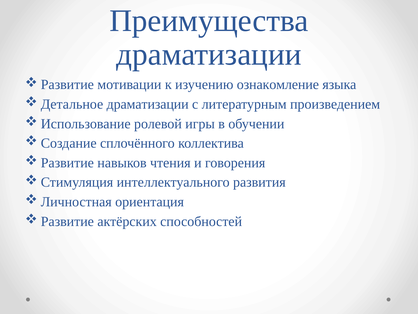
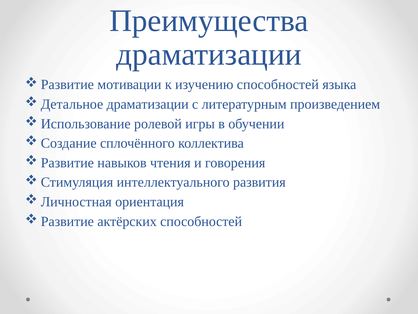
изучению ознакомление: ознакомление -> способностей
